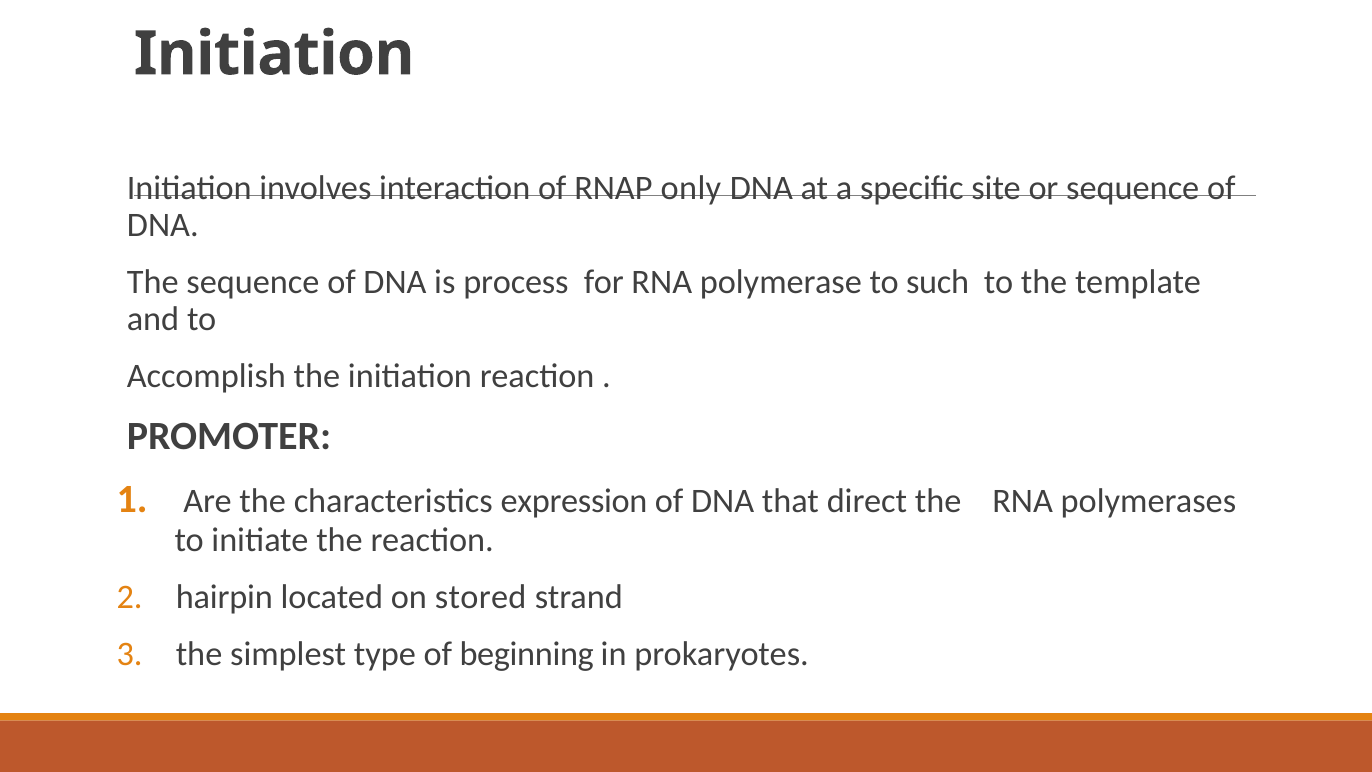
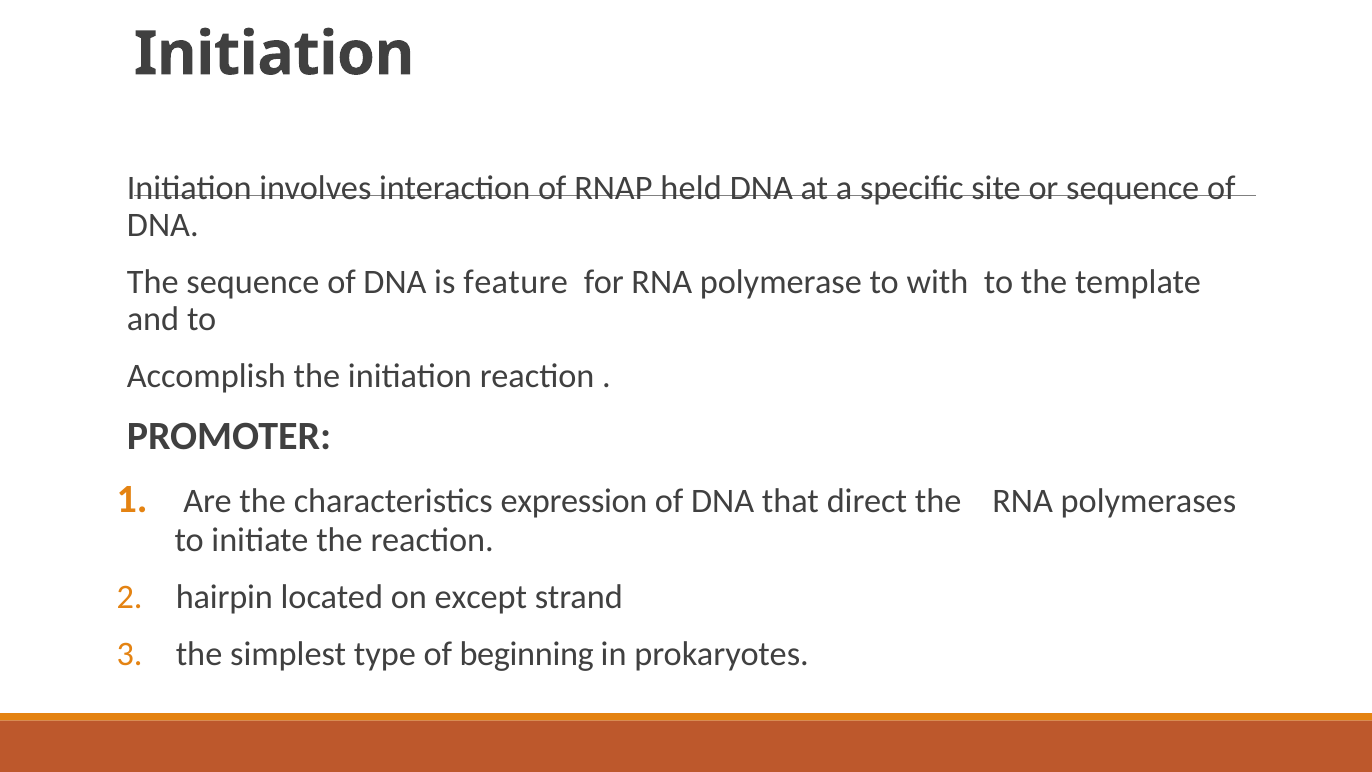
only: only -> held
process: process -> feature
such: such -> with
stored: stored -> except
